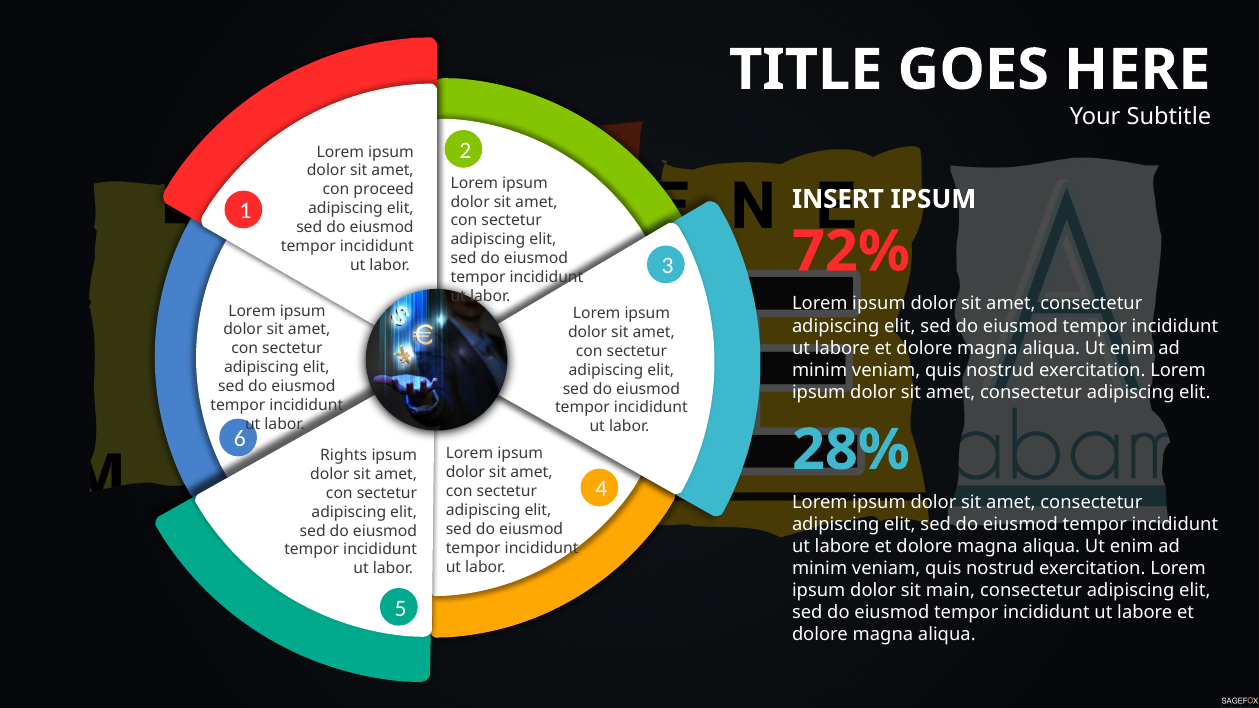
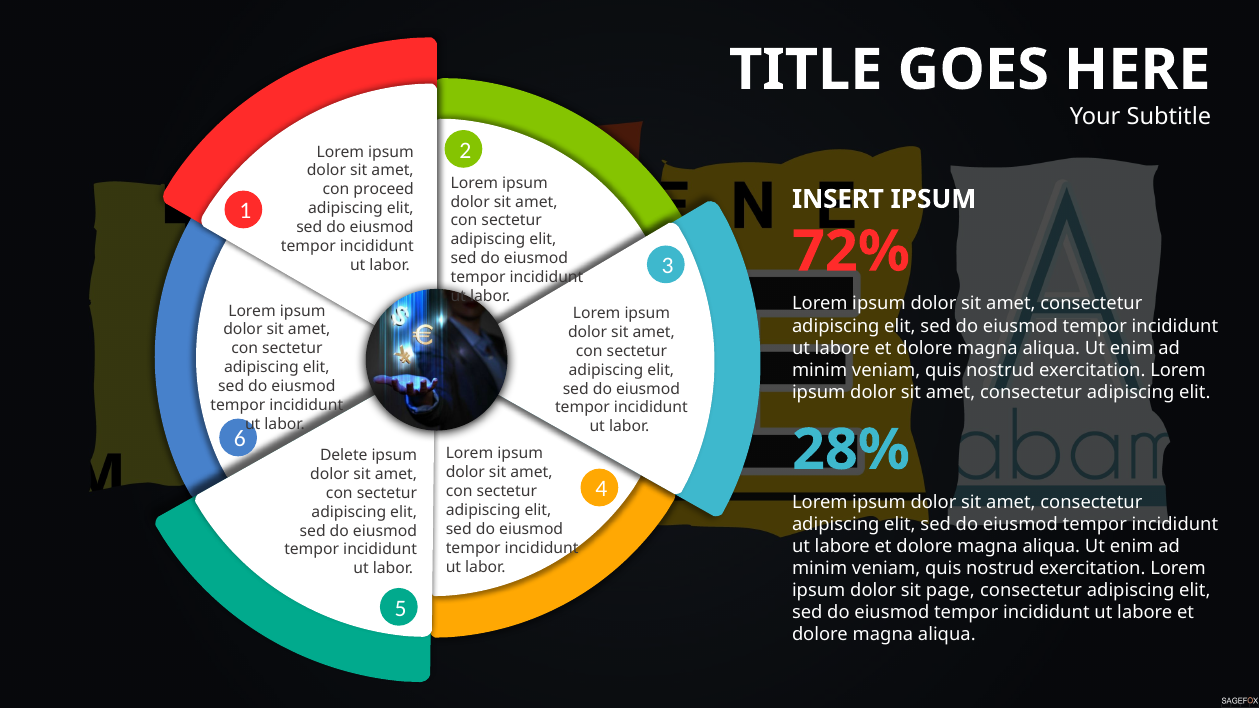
Rights: Rights -> Delete
main: main -> page
